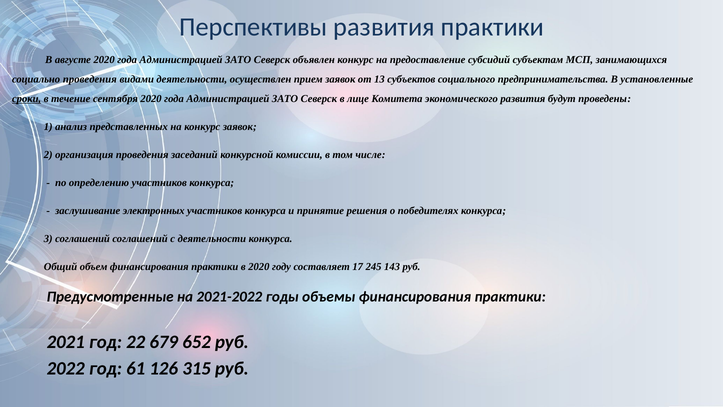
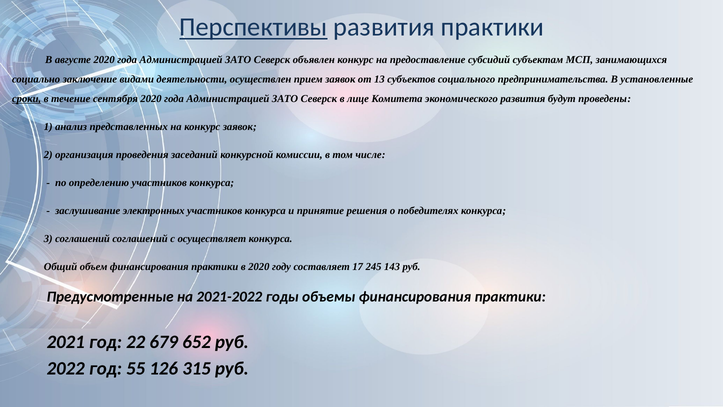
Перспективы underline: none -> present
социально проведения: проведения -> заключение
с деятельности: деятельности -> осуществляет
61: 61 -> 55
